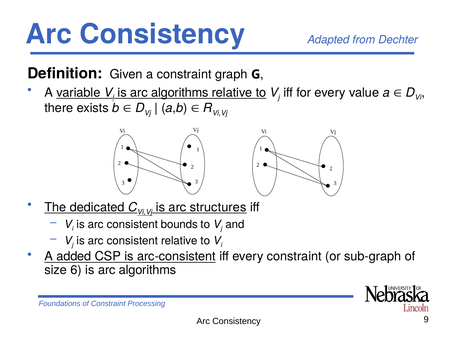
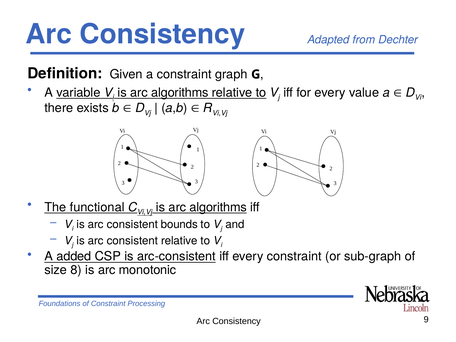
dedicated: dedicated -> functional
structures at (218, 207): structures -> algorithms
6: 6 -> 8
algorithms at (148, 270): algorithms -> monotonic
